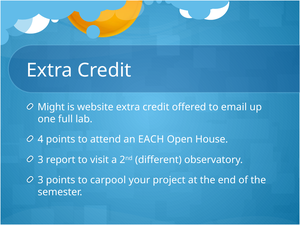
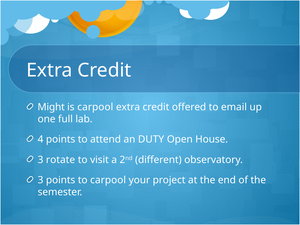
is website: website -> carpool
EACH: EACH -> DUTY
report: report -> rotate
